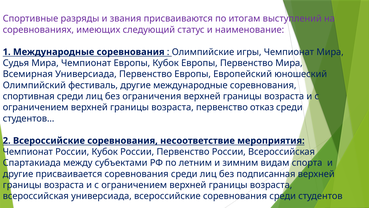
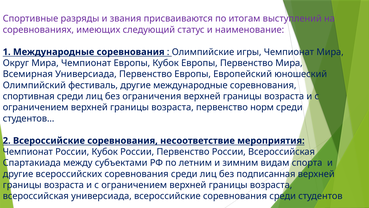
Судья: Судья -> Округ
отказ: отказ -> норм
присваивается: присваивается -> всероссийских
